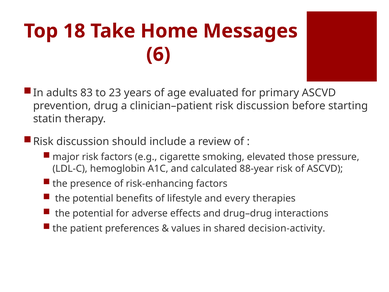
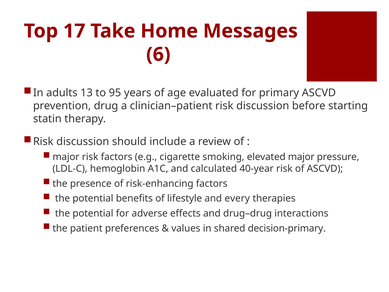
18: 18 -> 17
83: 83 -> 13
23: 23 -> 95
elevated those: those -> major
88-year: 88-year -> 40-year
decision-activity: decision-activity -> decision-primary
